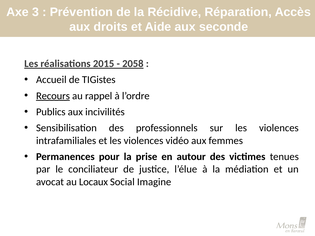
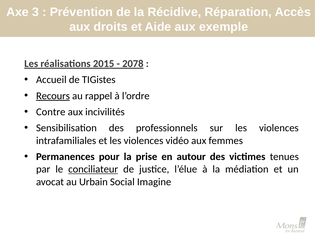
seconde: seconde -> exemple
2058: 2058 -> 2078
Publics: Publics -> Contre
conciliateur underline: none -> present
Locaux: Locaux -> Urbain
